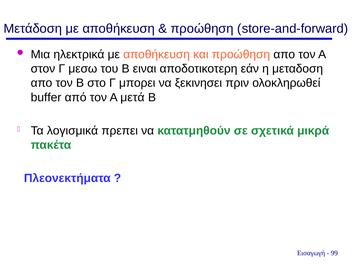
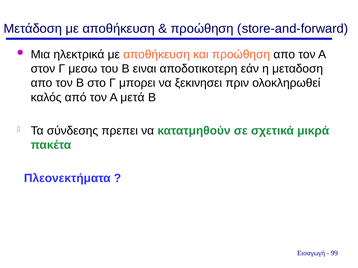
buffer: buffer -> καλός
λογισμικά: λογισμικά -> σύνδεσης
